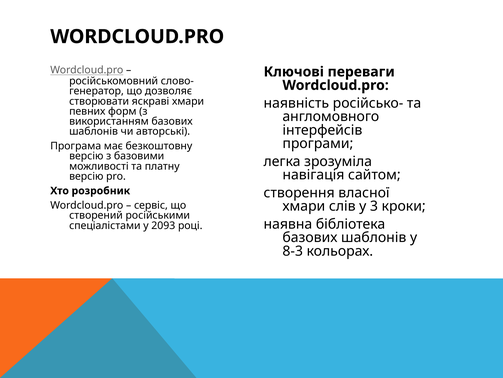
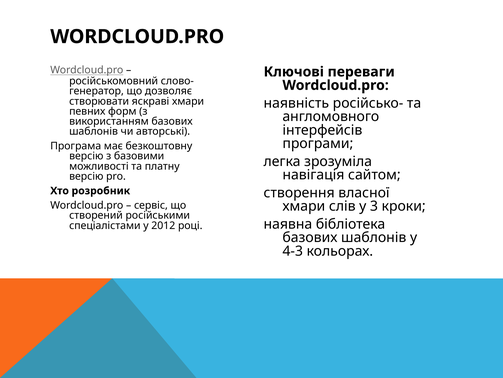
2093: 2093 -> 2012
8-3: 8-3 -> 4-3
